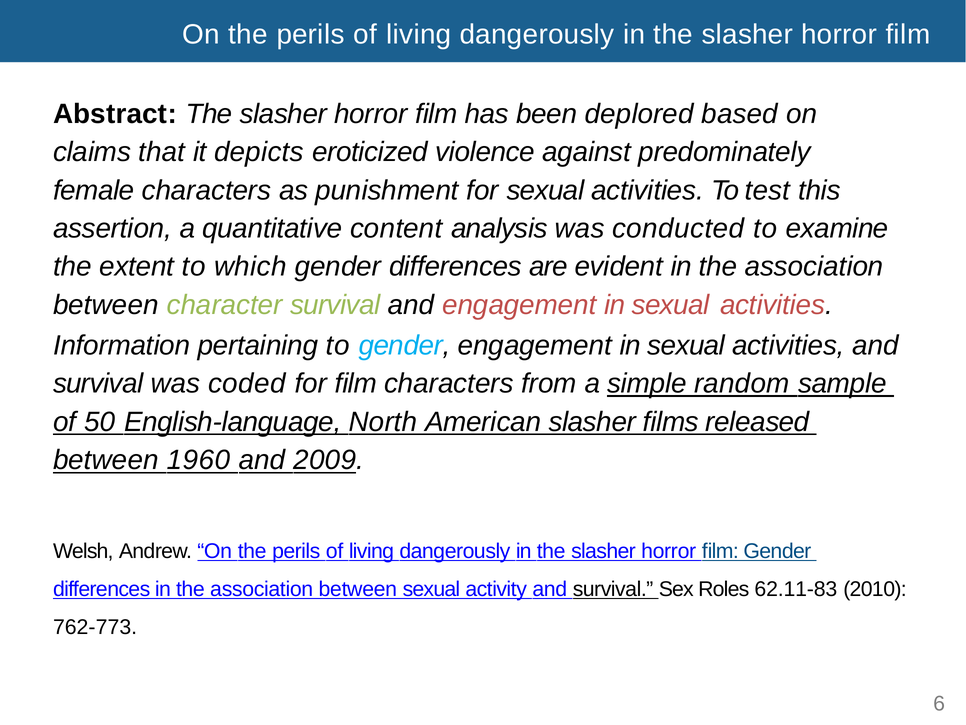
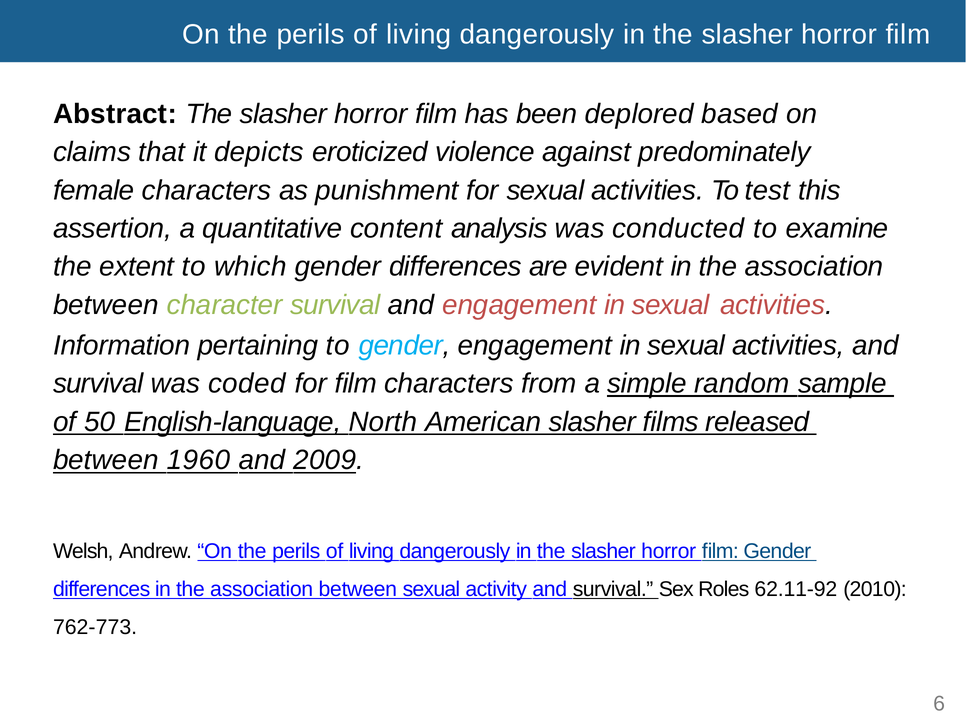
62.11-83: 62.11-83 -> 62.11-92
